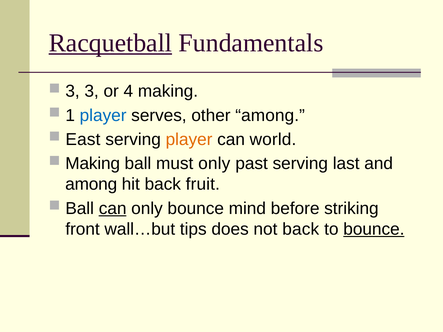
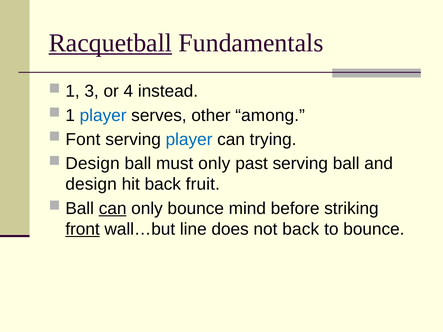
3 at (73, 91): 3 -> 1
4 making: making -> instead
East: East -> Font
player at (189, 140) colour: orange -> blue
world: world -> trying
Making at (93, 164): Making -> Design
serving last: last -> ball
among at (91, 184): among -> design
front underline: none -> present
tips: tips -> line
bounce at (374, 229) underline: present -> none
